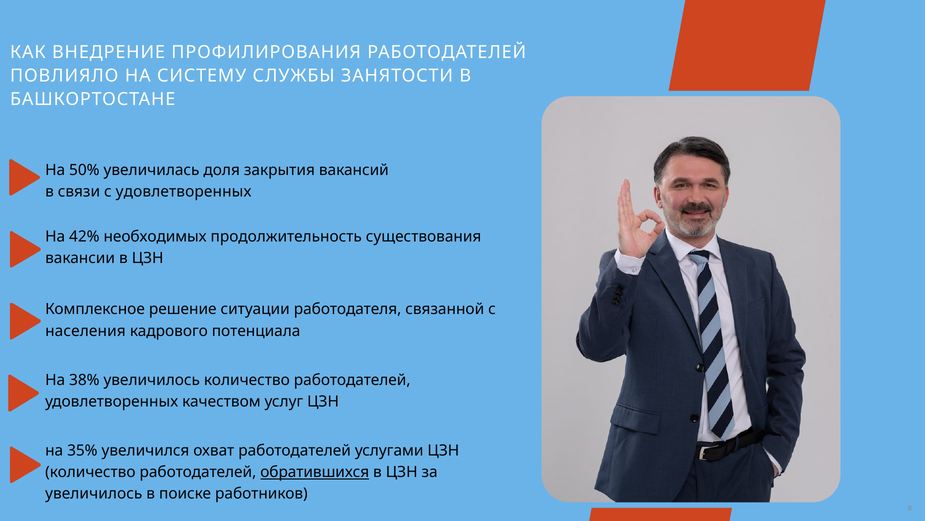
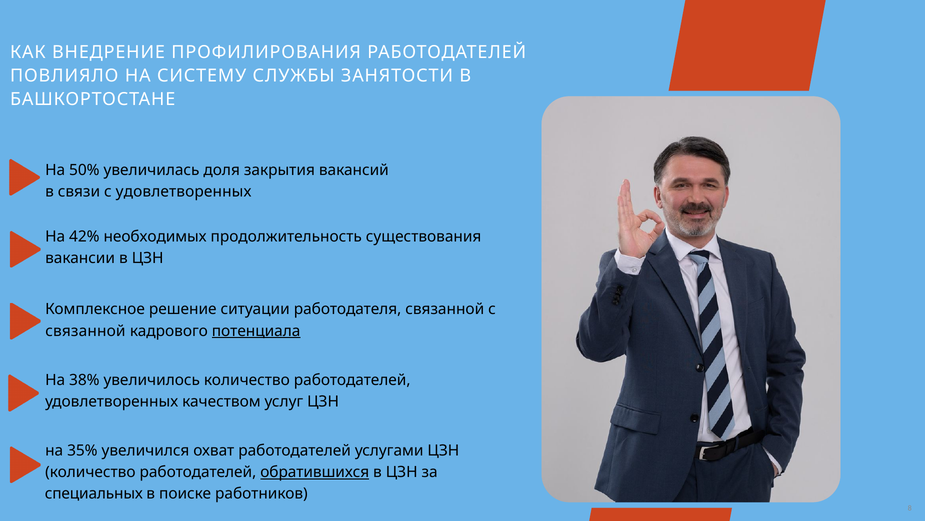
населения at (85, 330): населения -> связанной
потенциала underline: none -> present
увеличилось at (94, 493): увеличилось -> специальных
